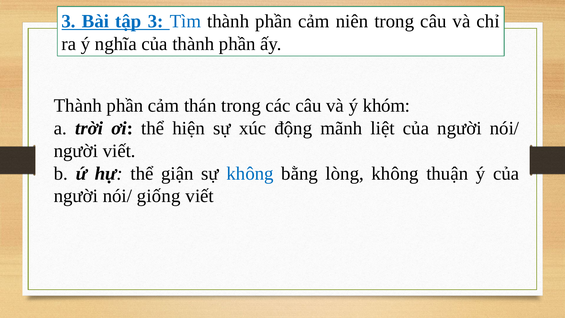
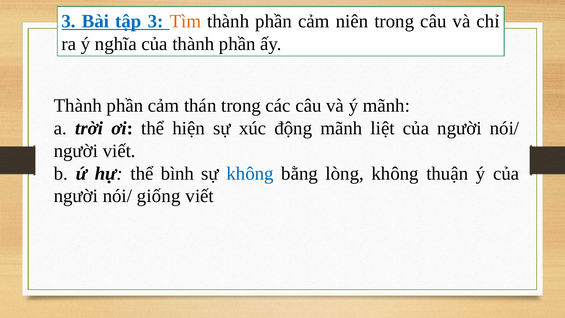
Tìm colour: blue -> orange
ý khóm: khóm -> mãnh
giận: giận -> bình
